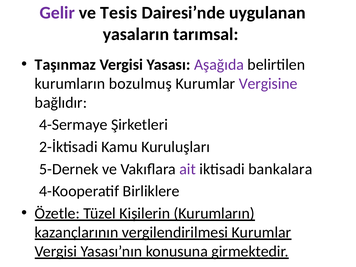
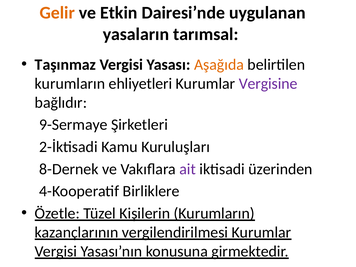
Gelir colour: purple -> orange
Tesis: Tesis -> Etkin
Aşağıda colour: purple -> orange
bozulmuş: bozulmuş -> ehliyetleri
4-Sermaye: 4-Sermaye -> 9-Sermaye
5-Dernek: 5-Dernek -> 8-Dernek
bankalara: bankalara -> üzerinden
